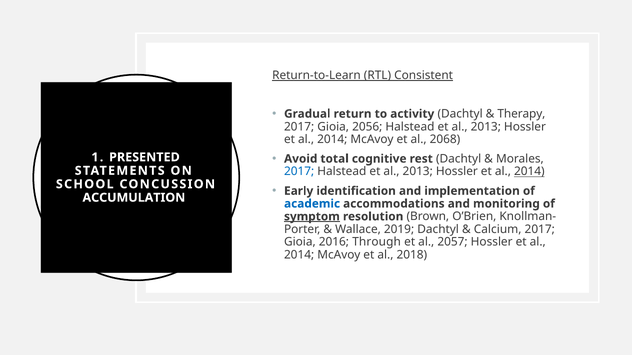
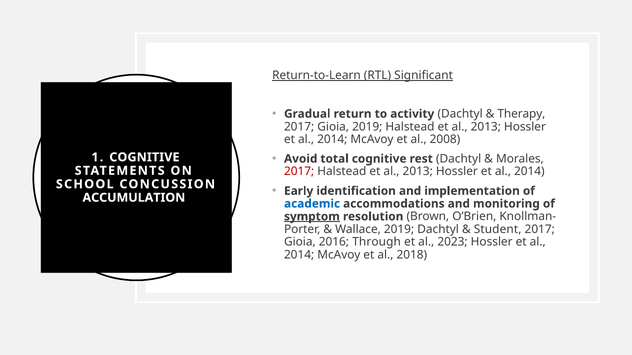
Consistent: Consistent -> Significant
Gioia 2056: 2056 -> 2019
2068: 2068 -> 2008
1 PRESENTED: PRESENTED -> COGNITIVE
2017 at (299, 172) colour: blue -> red
2014 at (529, 172) underline: present -> none
Calcium: Calcium -> Student
2057: 2057 -> 2023
